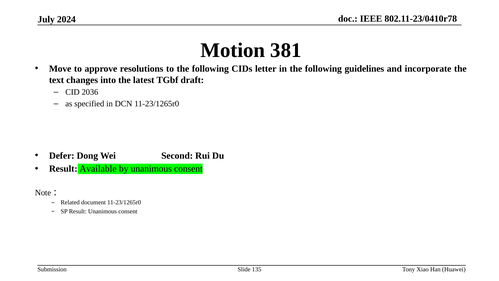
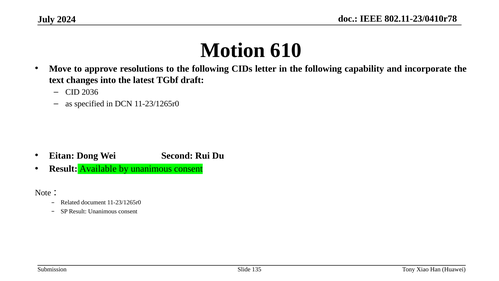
381: 381 -> 610
guidelines: guidelines -> capability
Defer: Defer -> Eitan
